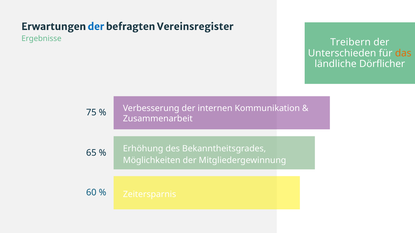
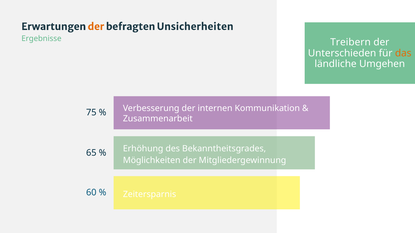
der at (96, 27) colour: blue -> orange
Vereinsregister: Vereinsregister -> Unsicherheiten
Dörflicher: Dörflicher -> Umgehen
